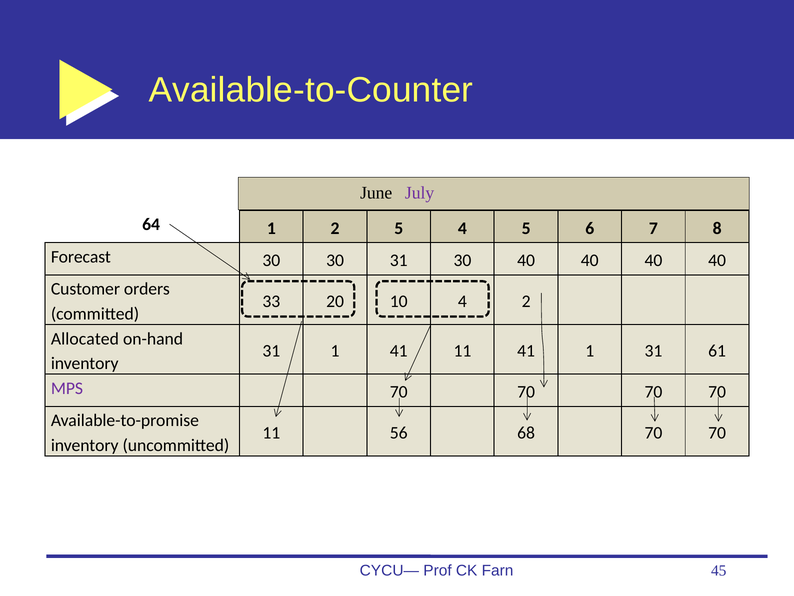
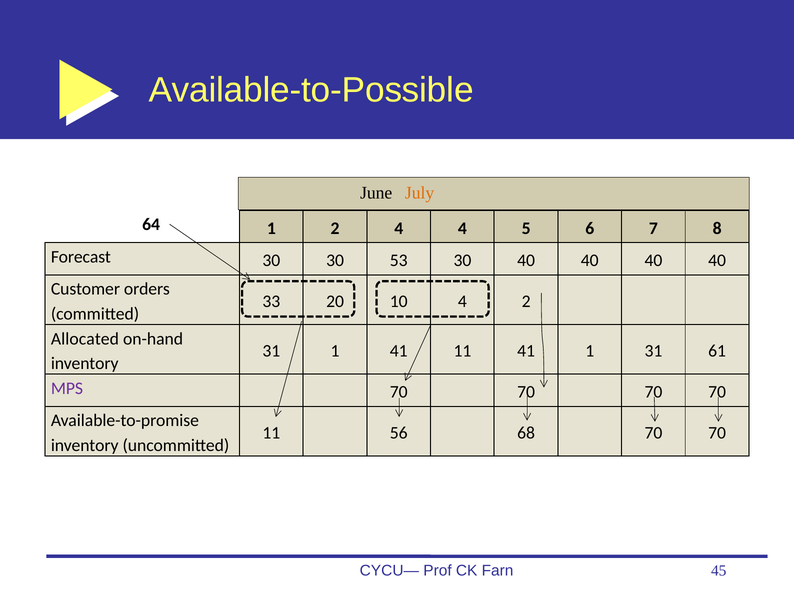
Available-to-Counter: Available-to-Counter -> Available-to-Possible
July colour: purple -> orange
2 5: 5 -> 4
30 31: 31 -> 53
